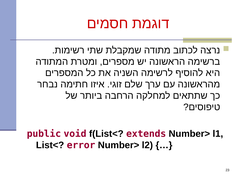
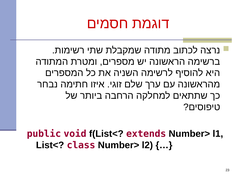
error: error -> class
